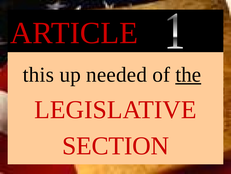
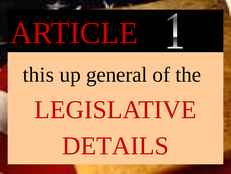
needed: needed -> general
the underline: present -> none
SECTION: SECTION -> DETAILS
